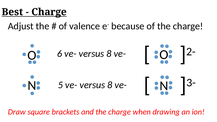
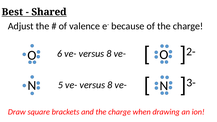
Charge at (49, 12): Charge -> Shared
